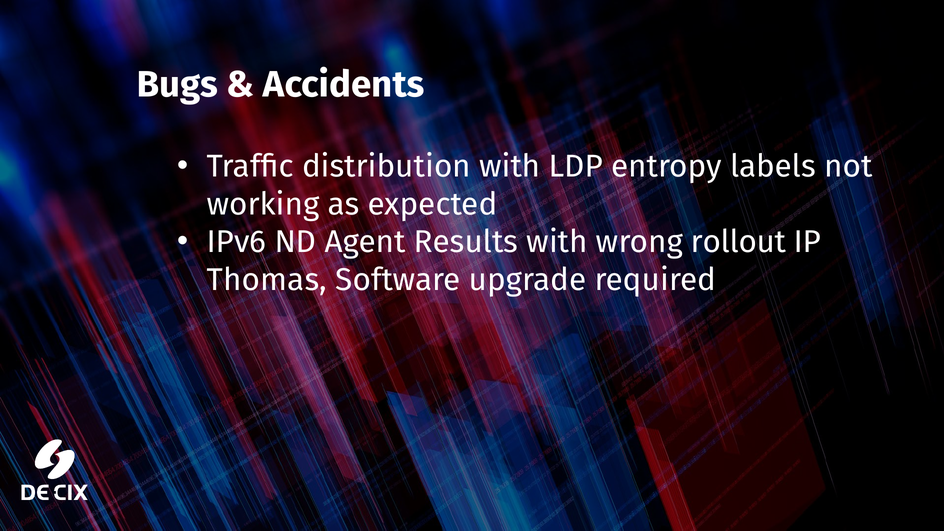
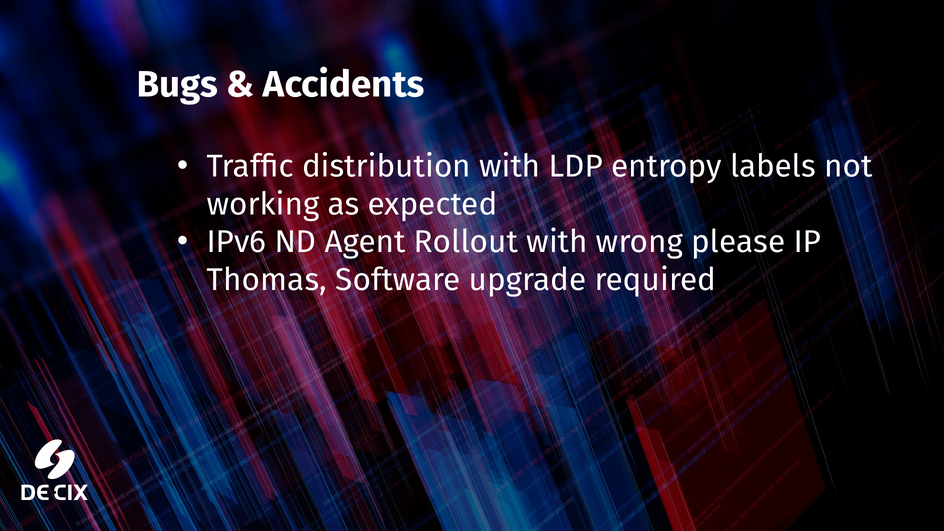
Results: Results -> Rollout
rollout: rollout -> please
